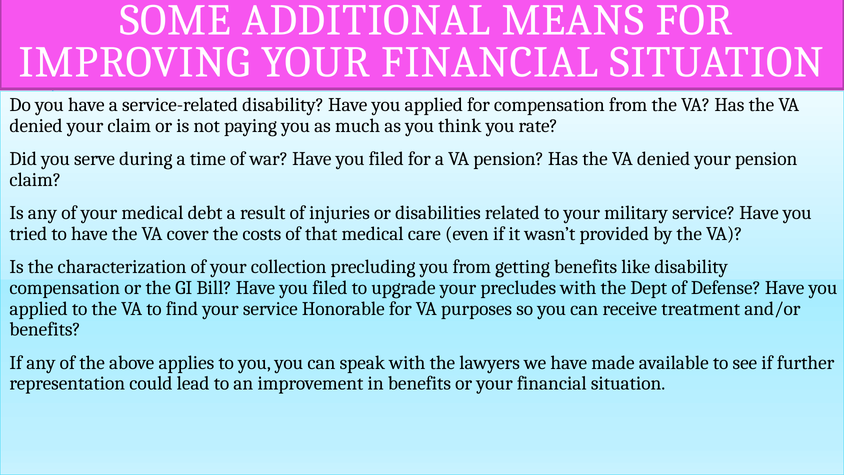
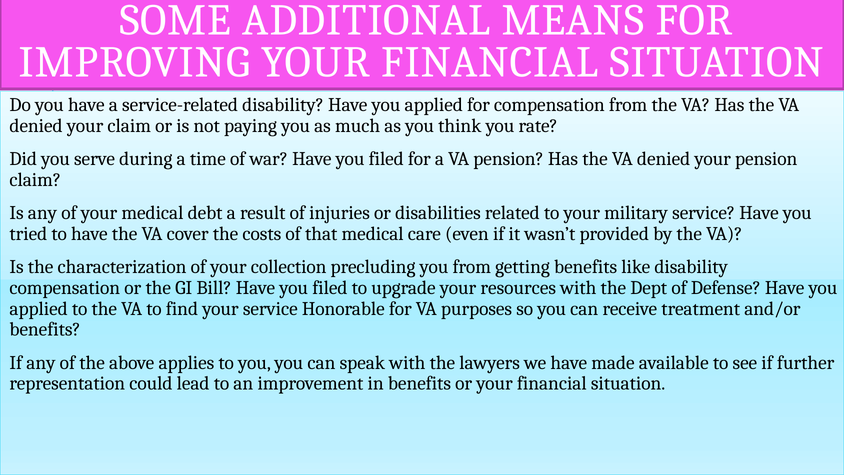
precludes: precludes -> resources
